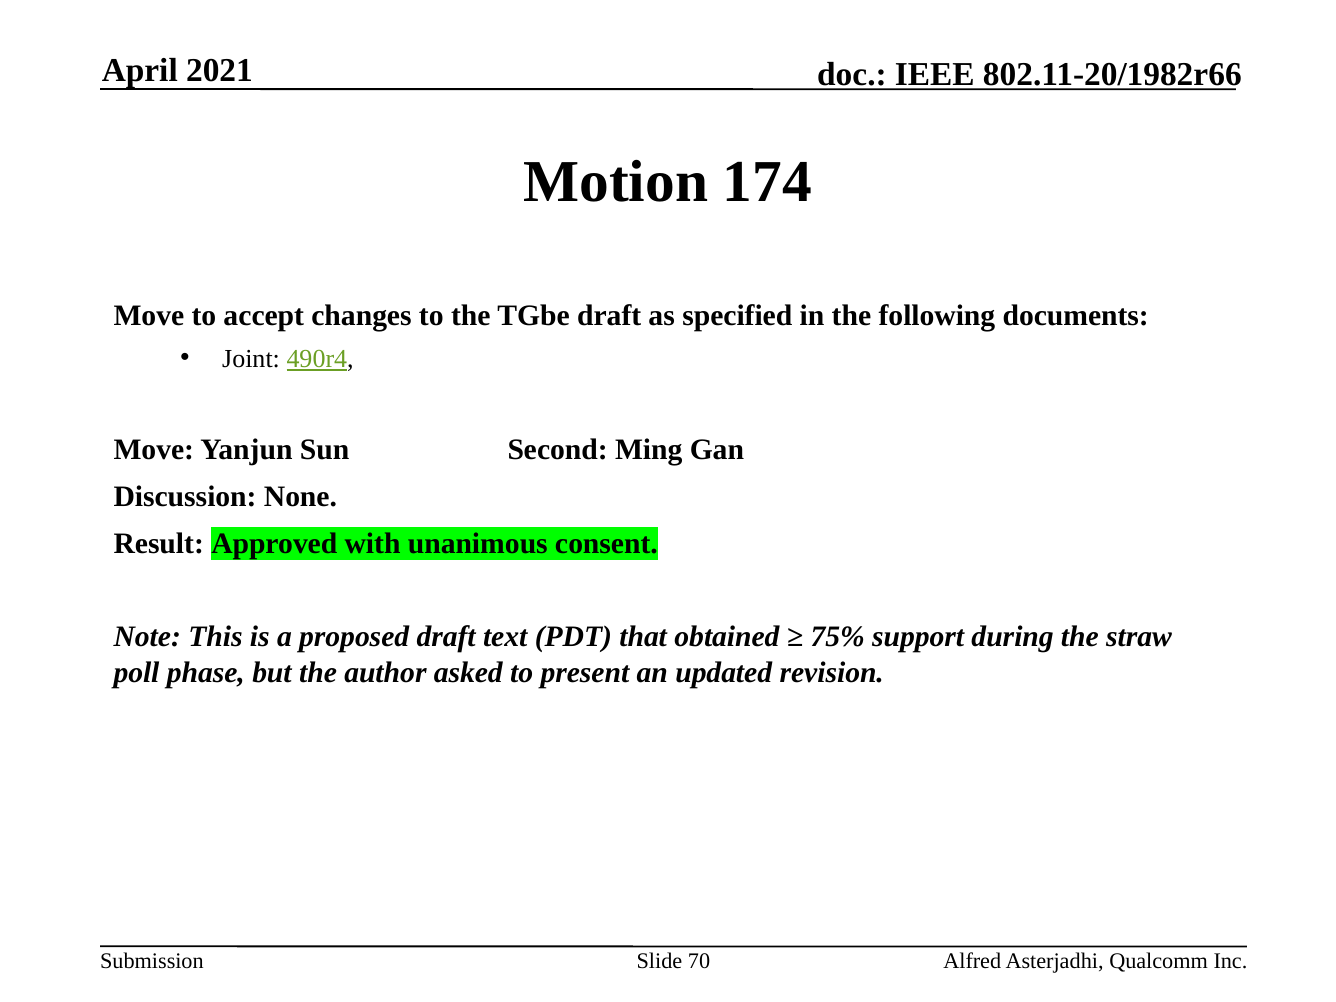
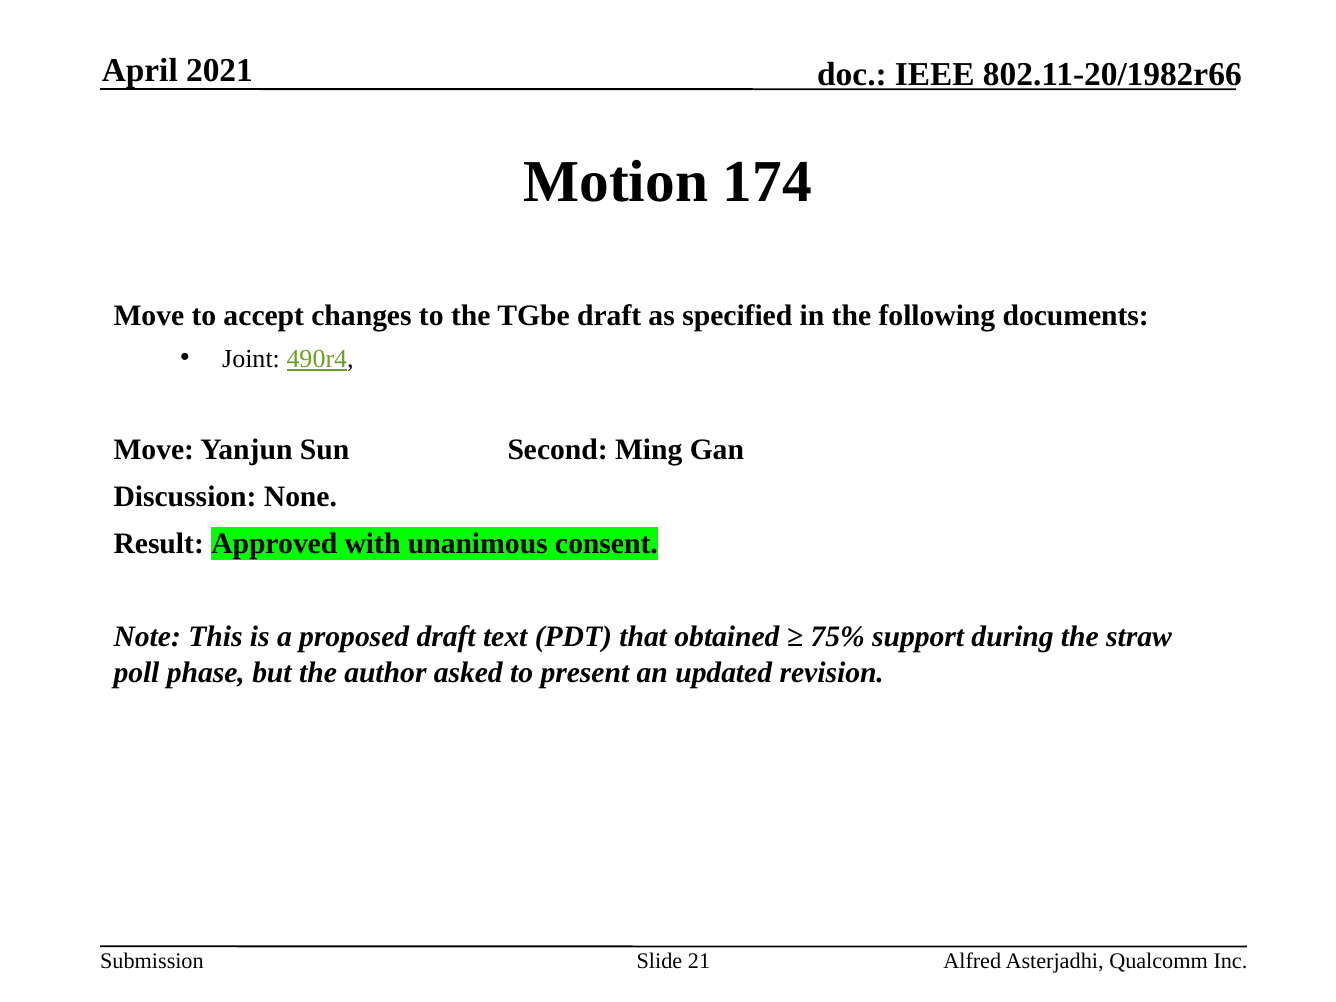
70: 70 -> 21
